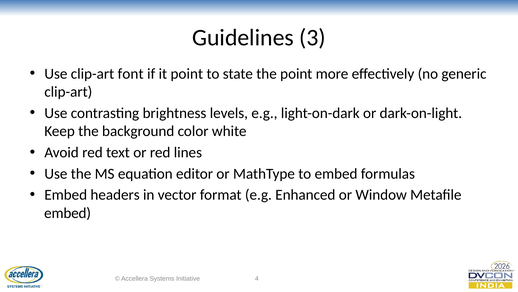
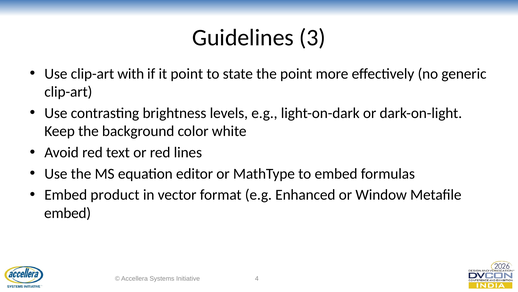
font: font -> with
headers: headers -> product
